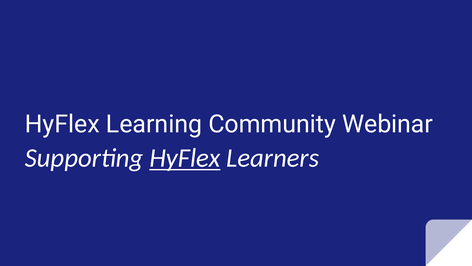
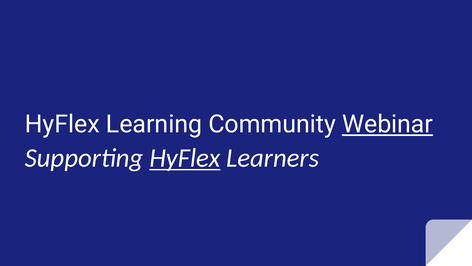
Webinar underline: none -> present
